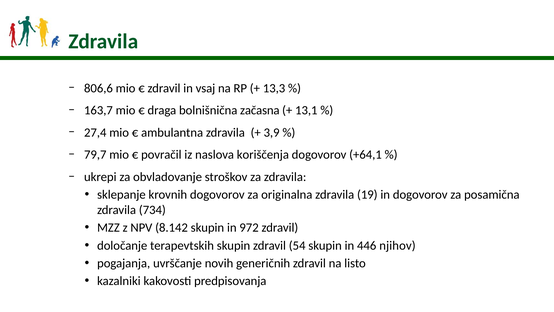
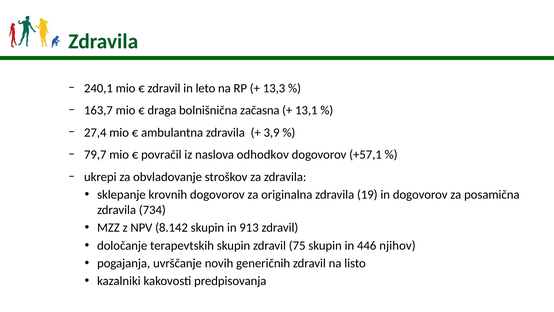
806,6: 806,6 -> 240,1
vsaj: vsaj -> leto
koriščenja: koriščenja -> odhodkov
+64,1: +64,1 -> +57,1
972: 972 -> 913
54: 54 -> 75
